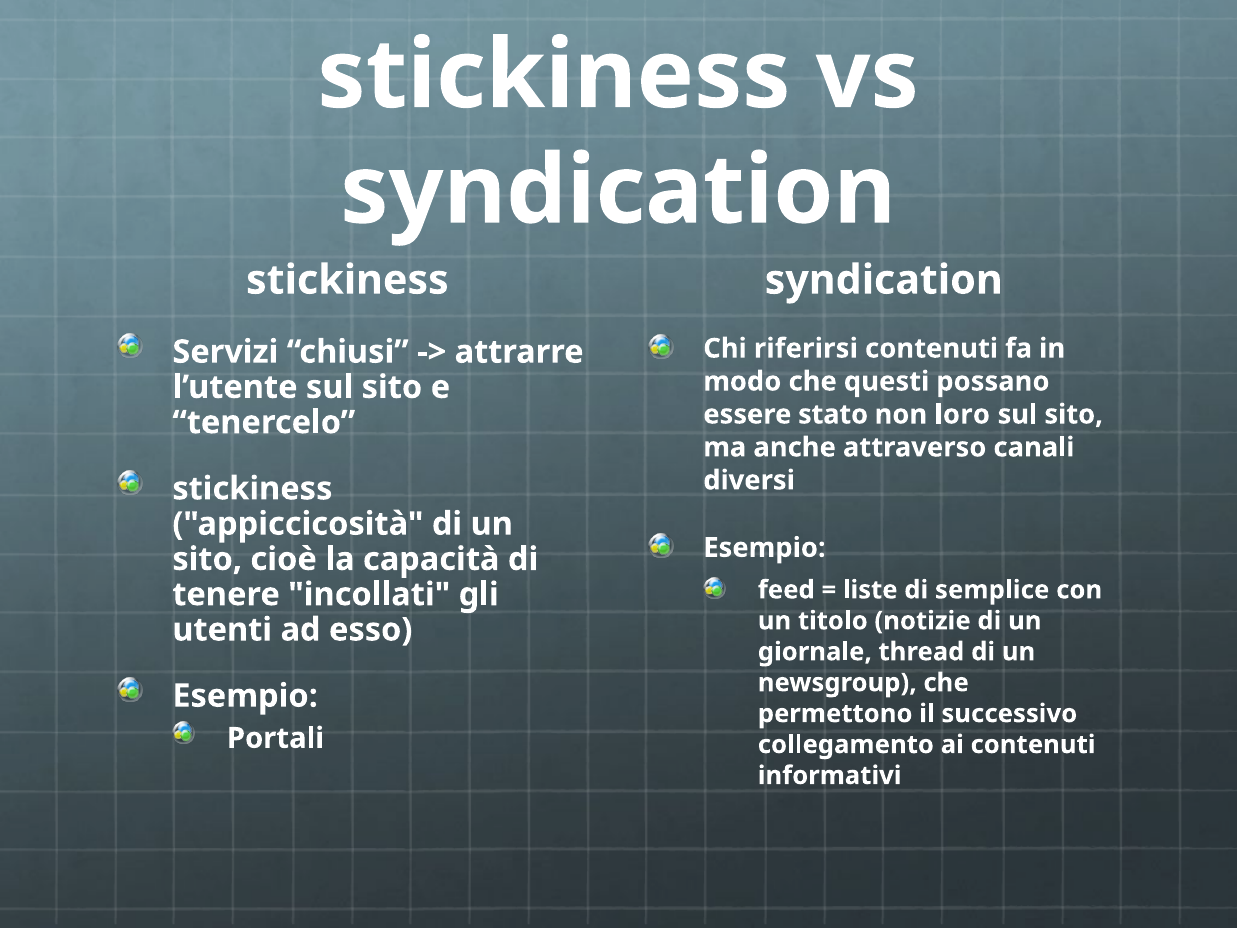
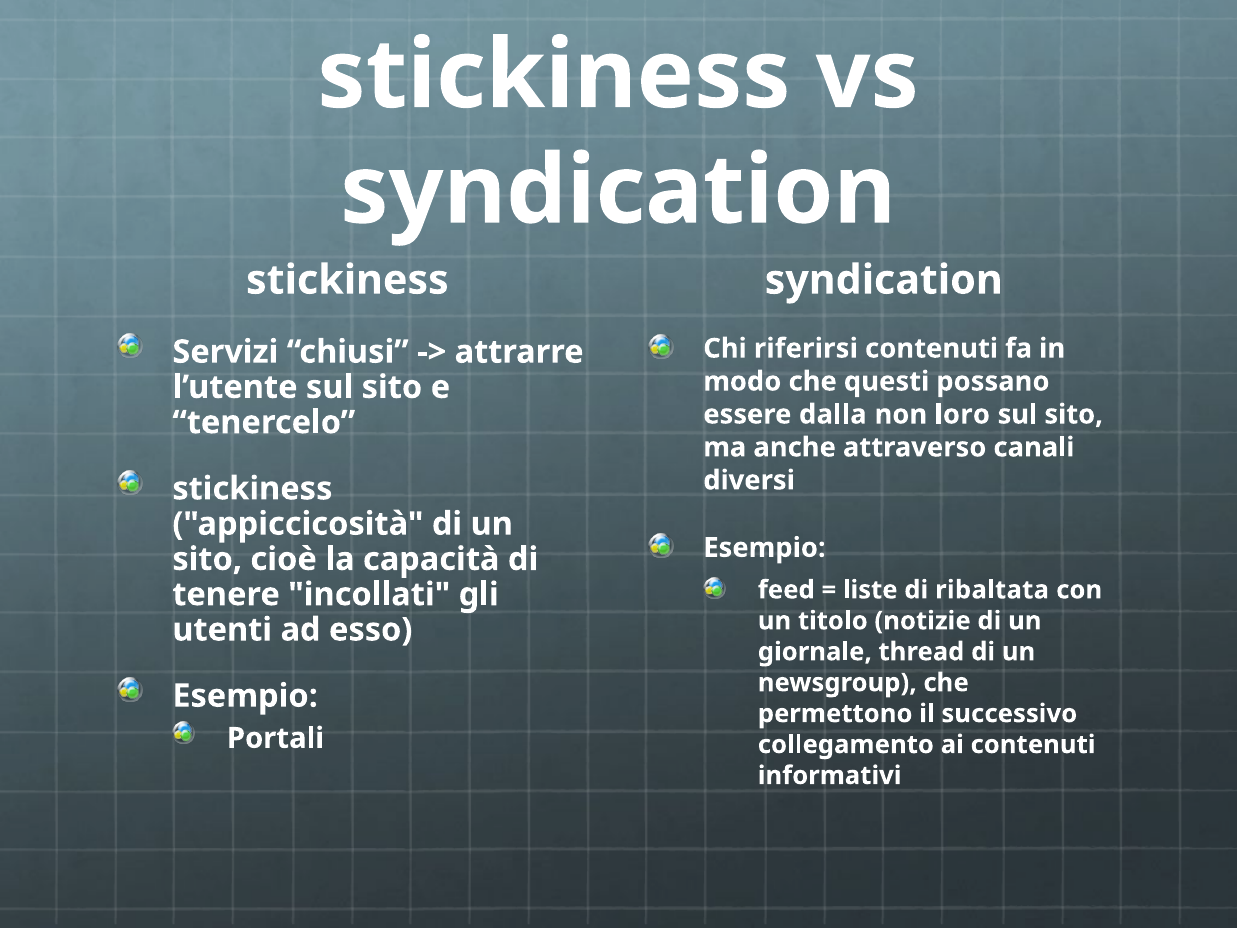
stato: stato -> dalla
semplice: semplice -> ribaltata
